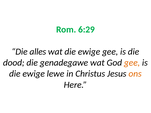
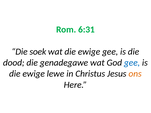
6:29: 6:29 -> 6:31
alles: alles -> soek
gee at (132, 63) colour: orange -> blue
